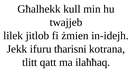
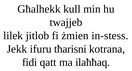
in-idejh: in-idejh -> in-stess
tlitt: tlitt -> fidi
